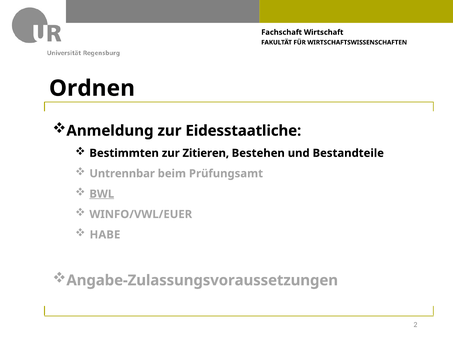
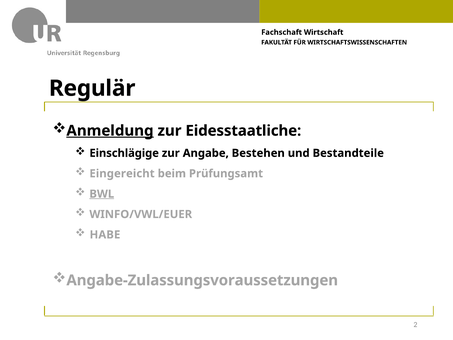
Ordnen: Ordnen -> Regulär
Anmeldung underline: none -> present
Bestimmten: Bestimmten -> Einschlägige
Zitieren: Zitieren -> Angabe
Untrennbar: Untrennbar -> Eingereicht
